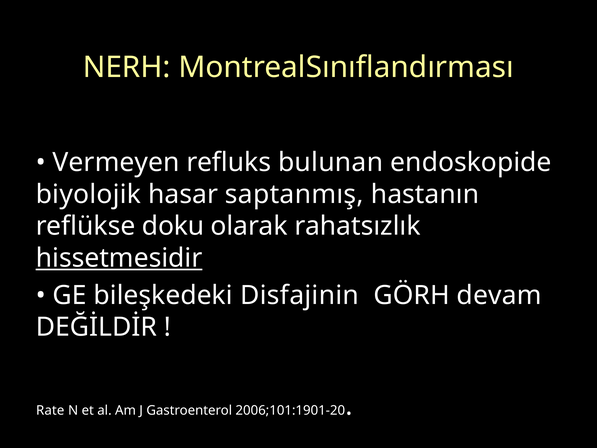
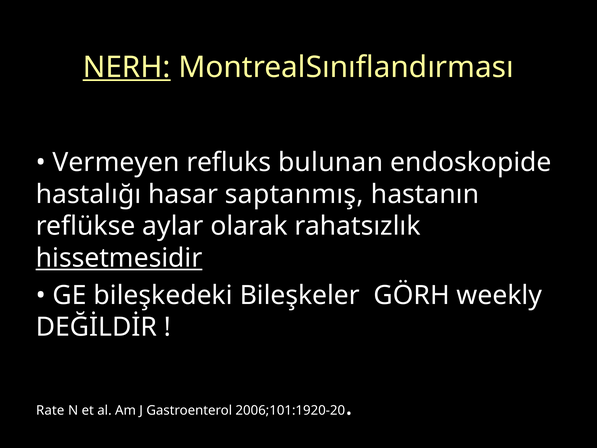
NERH underline: none -> present
biyolojik: biyolojik -> hastalığı
doku: doku -> aylar
Disfajinin: Disfajinin -> Bileşkeler
devam: devam -> weekly
2006;101:1901-20: 2006;101:1901-20 -> 2006;101:1920-20
